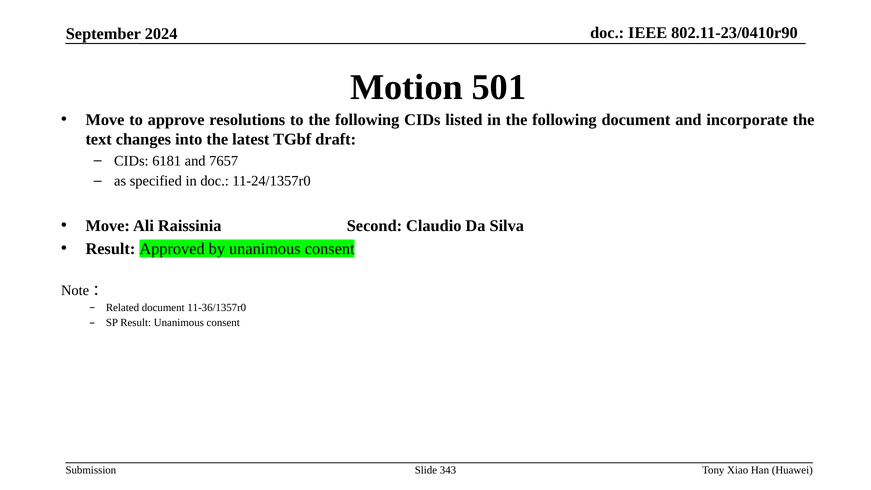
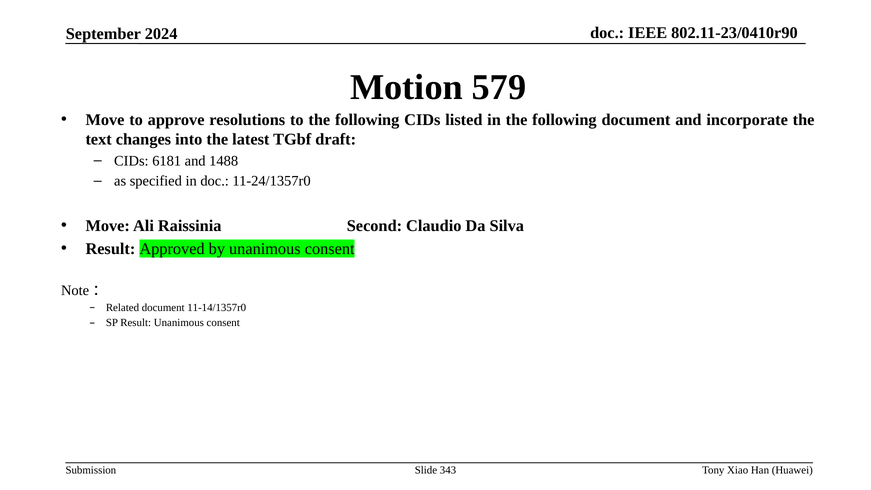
501: 501 -> 579
7657: 7657 -> 1488
11-36/1357r0: 11-36/1357r0 -> 11-14/1357r0
